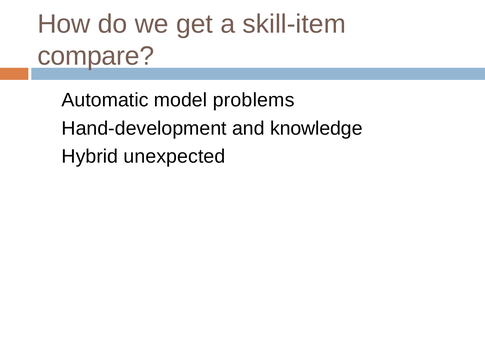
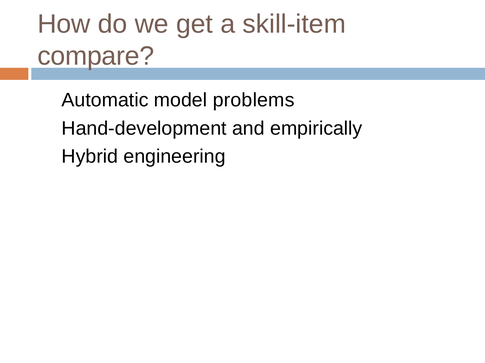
knowledge: knowledge -> empirically
unexpected: unexpected -> engineering
